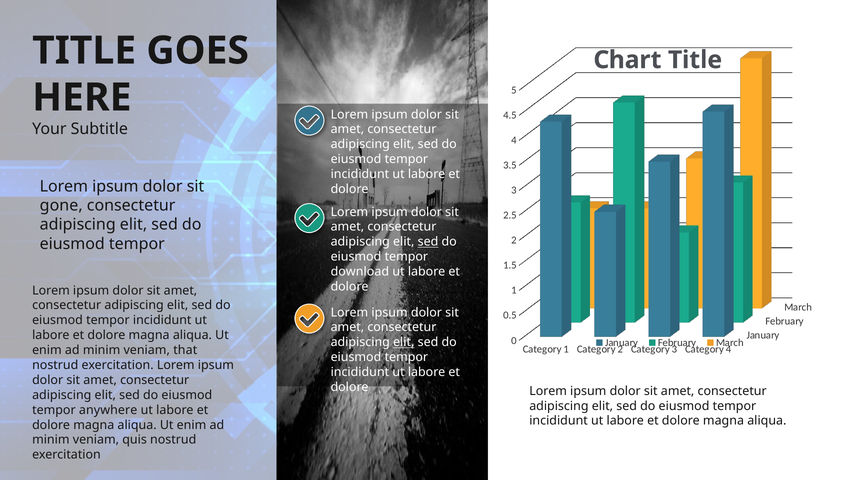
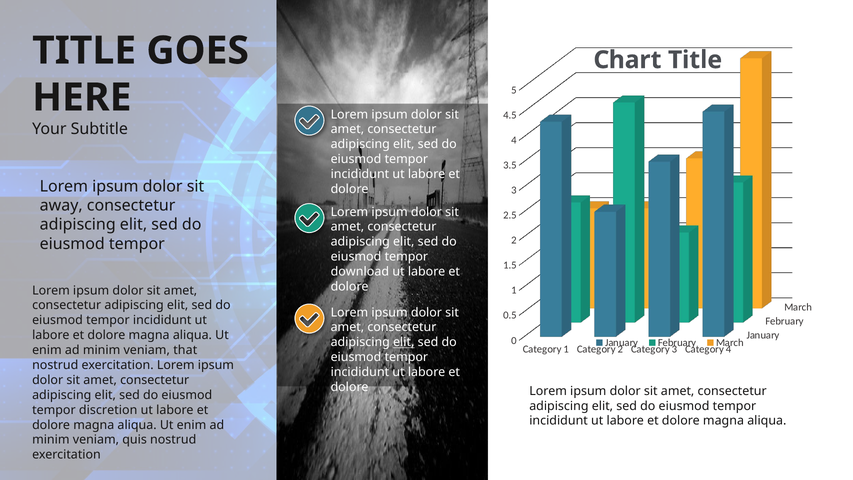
gone: gone -> away
sed at (428, 242) underline: present -> none
anywhere: anywhere -> discretion
